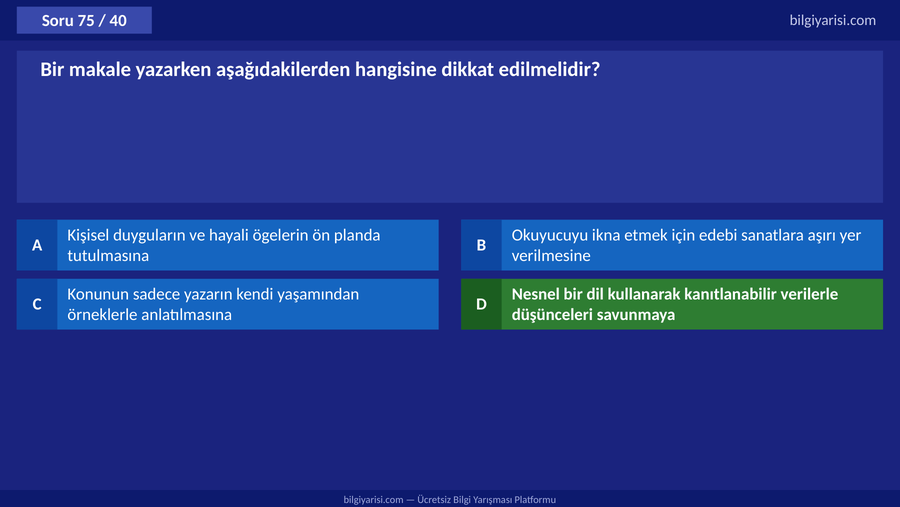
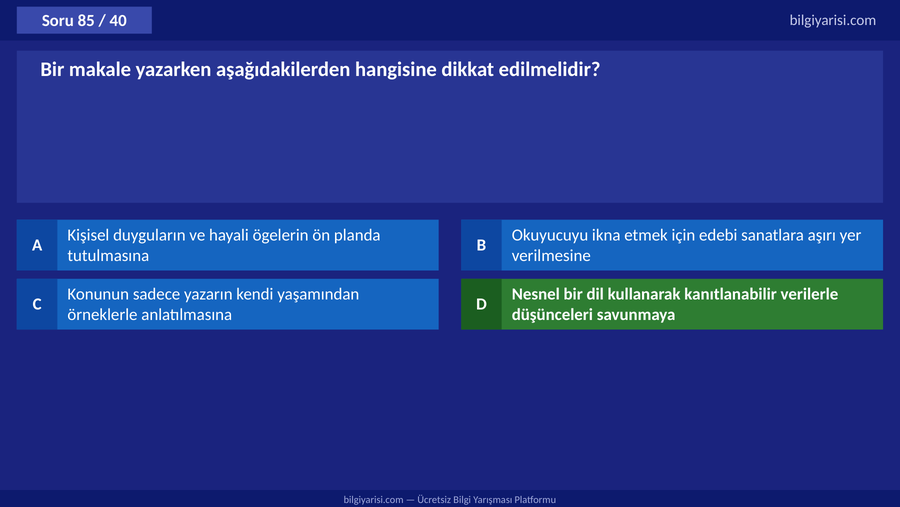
75: 75 -> 85
